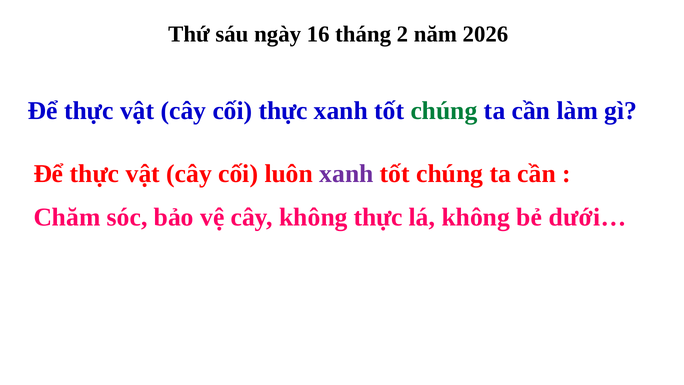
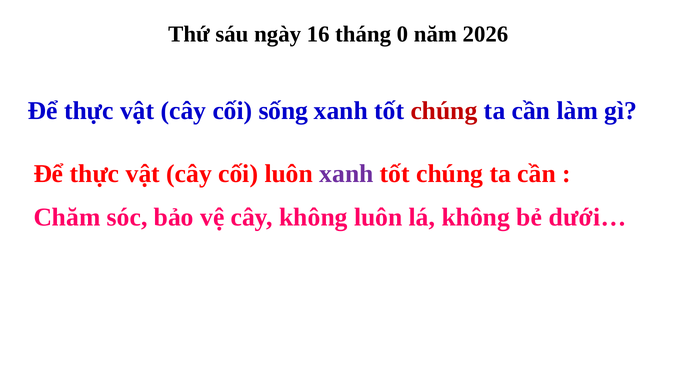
2: 2 -> 0
cối thực: thực -> sống
chúng at (444, 111) colour: green -> red
không thực: thực -> luôn
